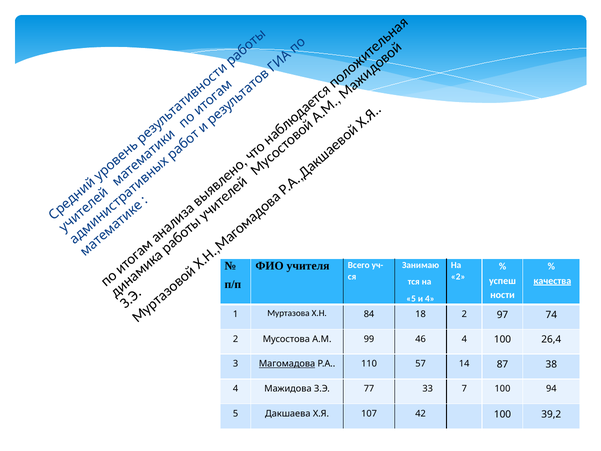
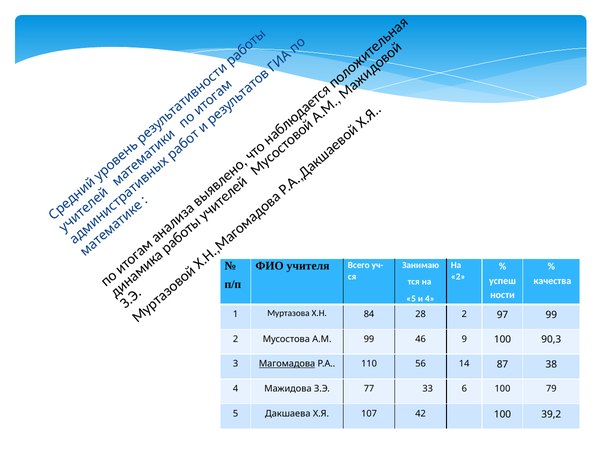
качества underline: present -> none
18: 18 -> 28
97 74: 74 -> 99
46 4: 4 -> 9
26,4: 26,4 -> 90,3
57: 57 -> 56
7: 7 -> 6
94: 94 -> 79
